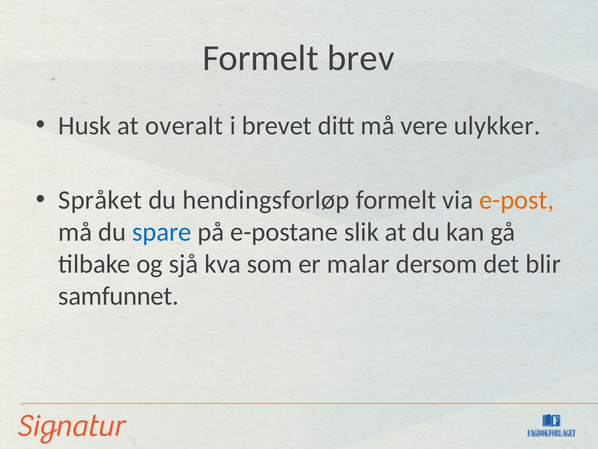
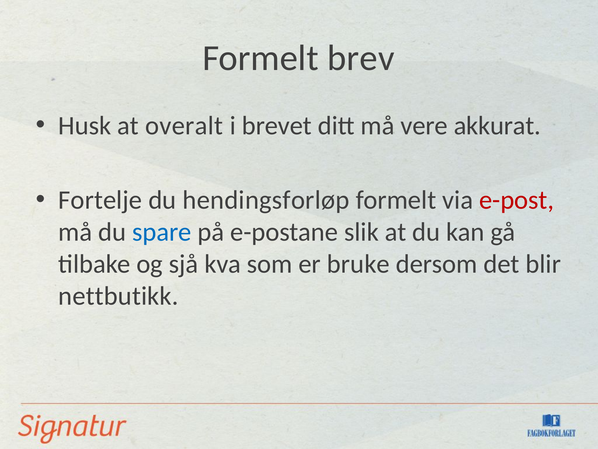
ulykker: ulykker -> akkurat
Språket: Språket -> Fortelje
e-post colour: orange -> red
malar: malar -> bruke
samfunnet: samfunnet -> nettbutikk
